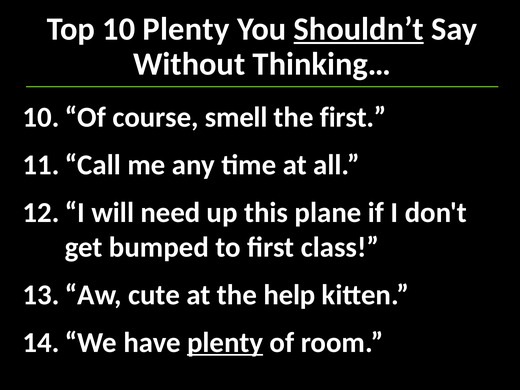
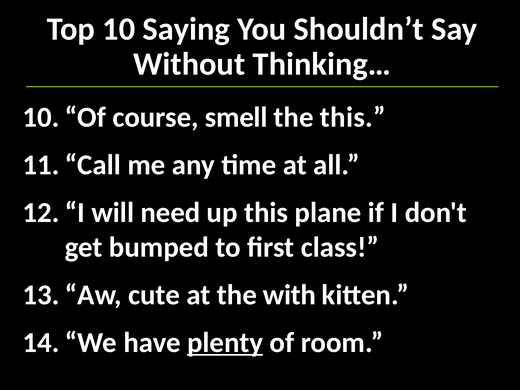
10 Plenty: Plenty -> Saying
Shouldn’t underline: present -> none
the first: first -> this
help: help -> with
